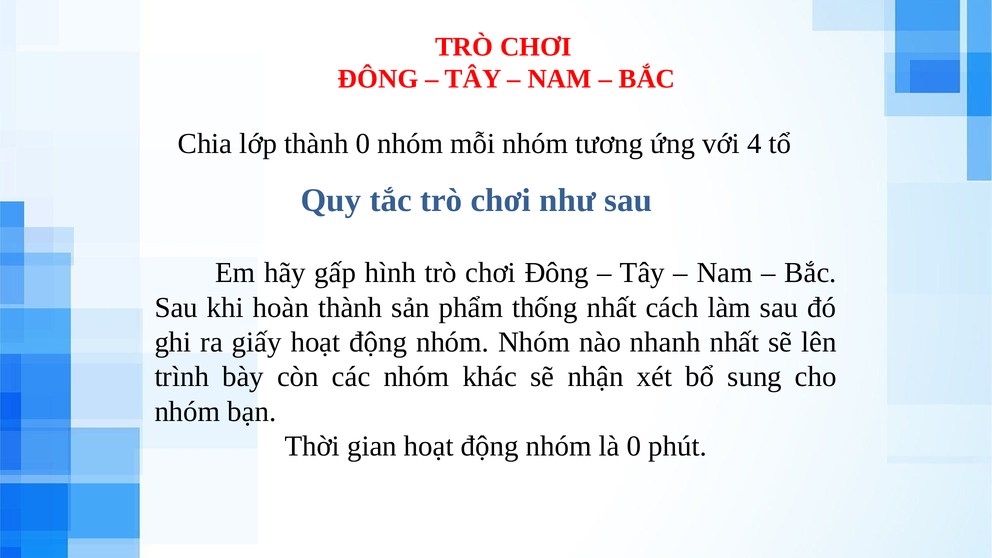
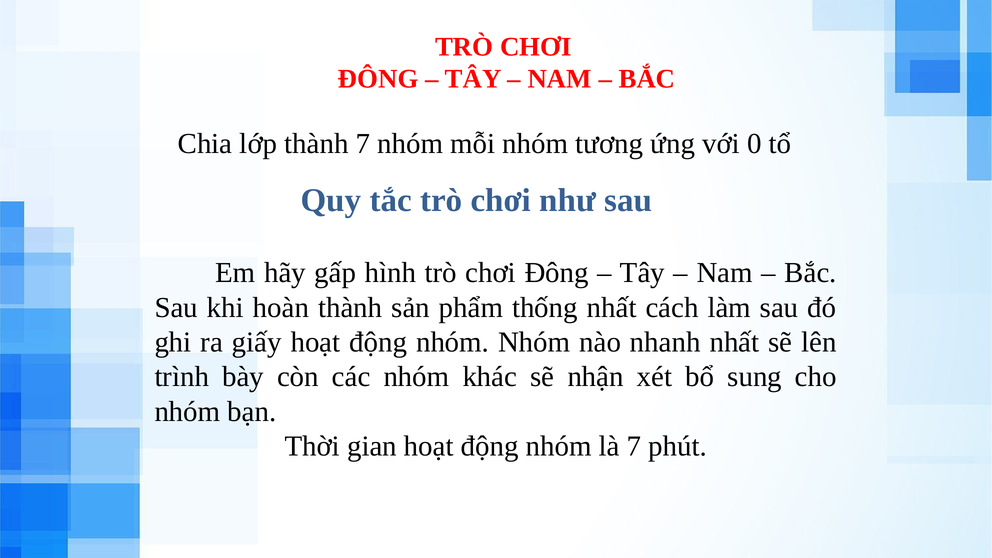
thành 0: 0 -> 7
4: 4 -> 0
là 0: 0 -> 7
